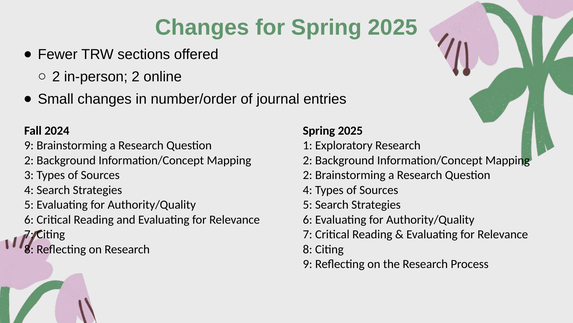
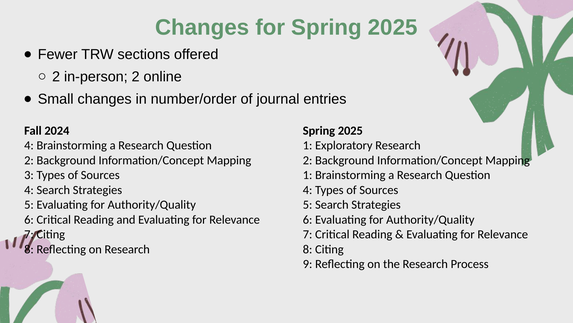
9 at (29, 145): 9 -> 4
2 at (308, 175): 2 -> 1
